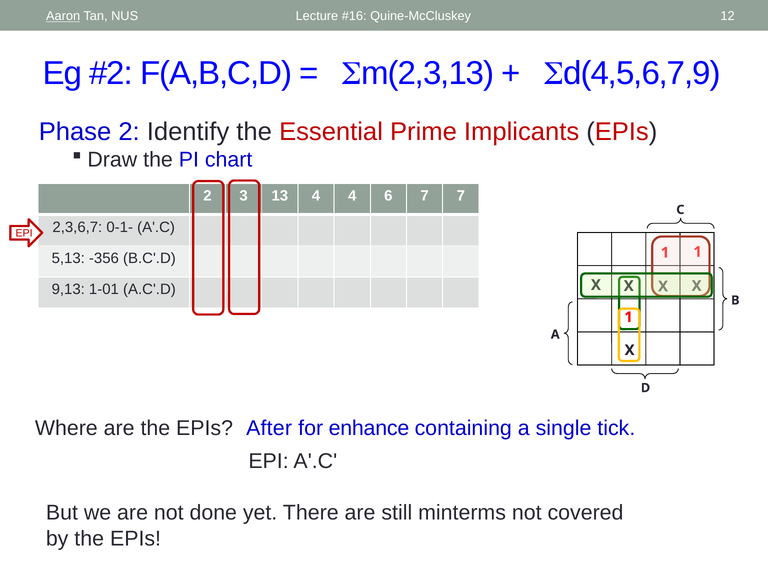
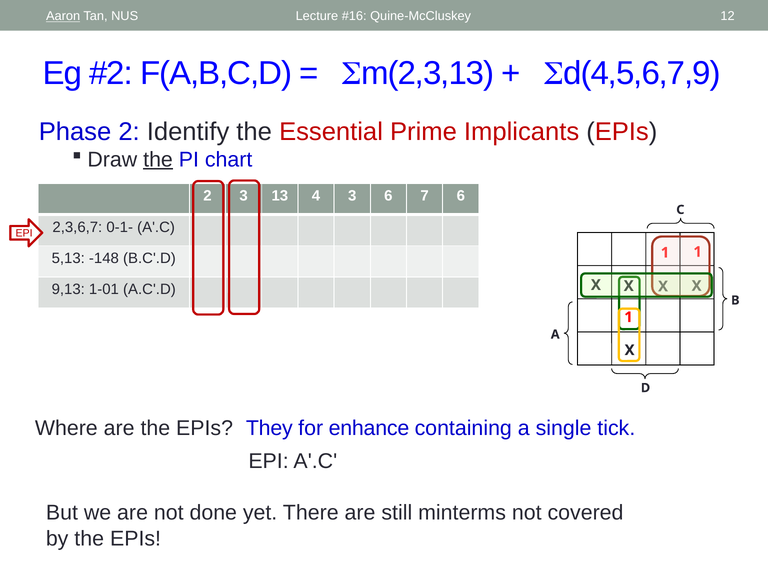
the at (158, 160) underline: none -> present
4 4: 4 -> 3
7 7: 7 -> 6
-356: -356 -> -148
After: After -> They
